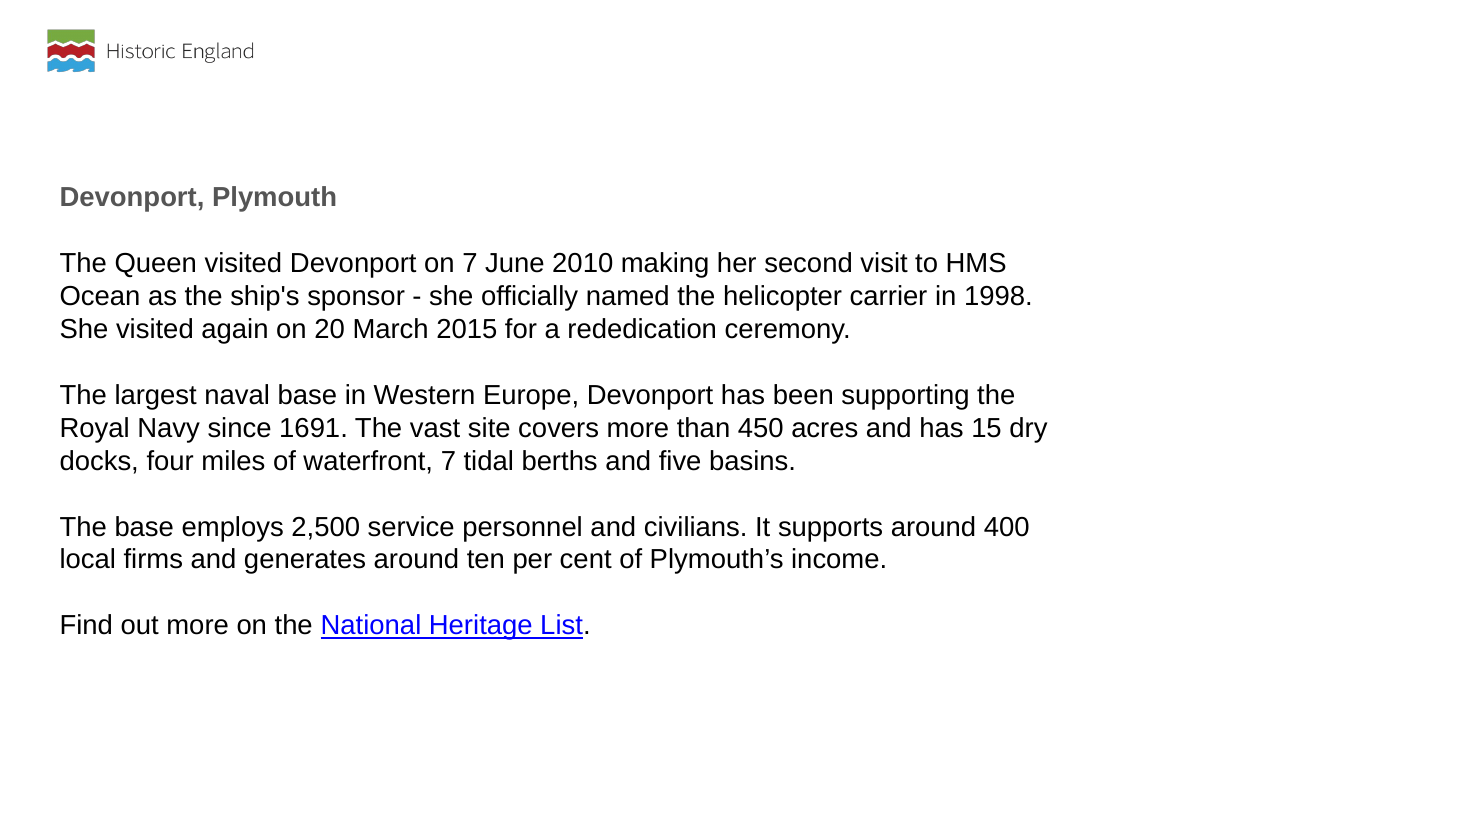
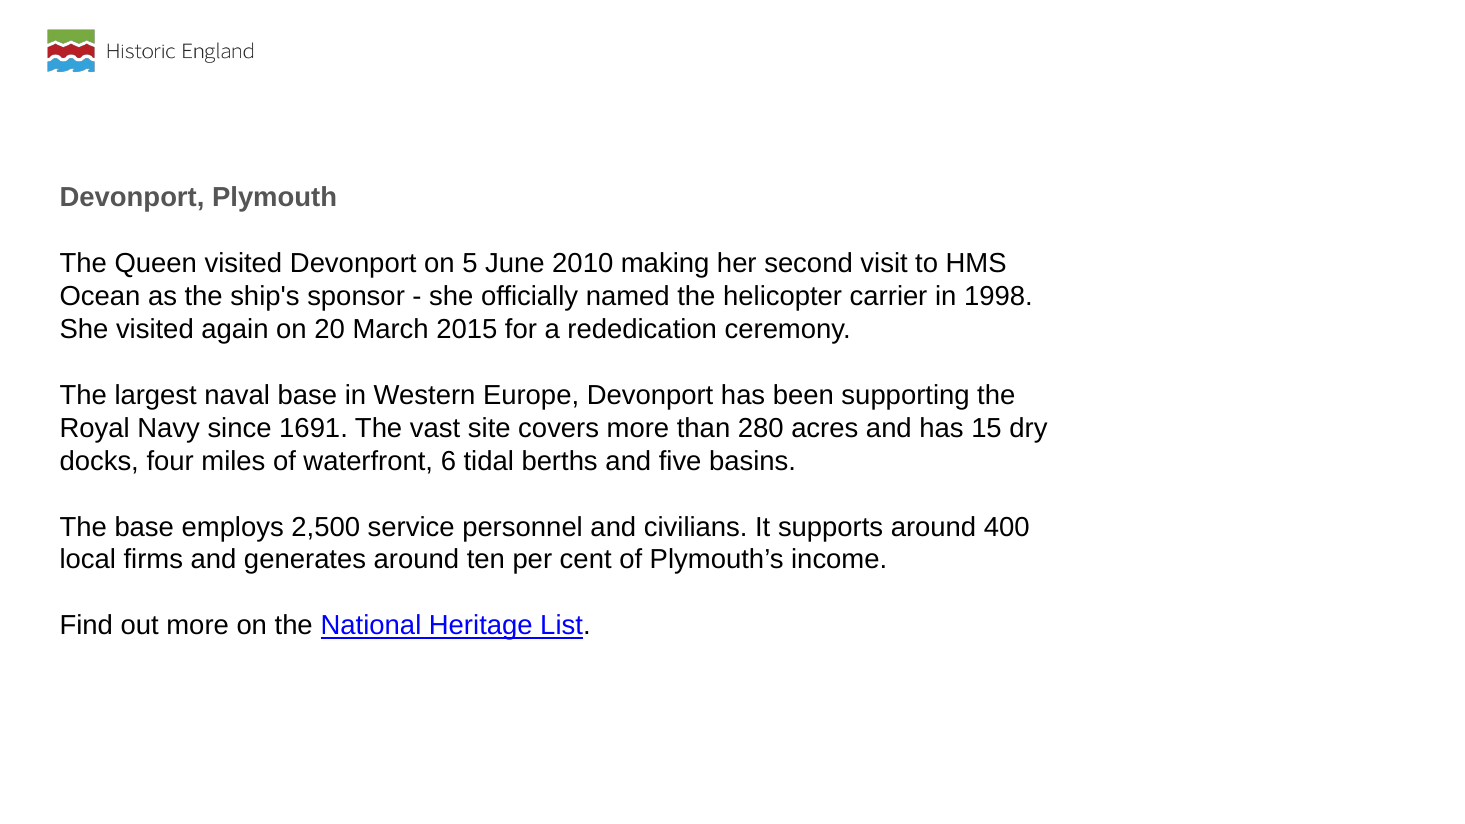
on 7: 7 -> 5
450: 450 -> 280
waterfront 7: 7 -> 6
